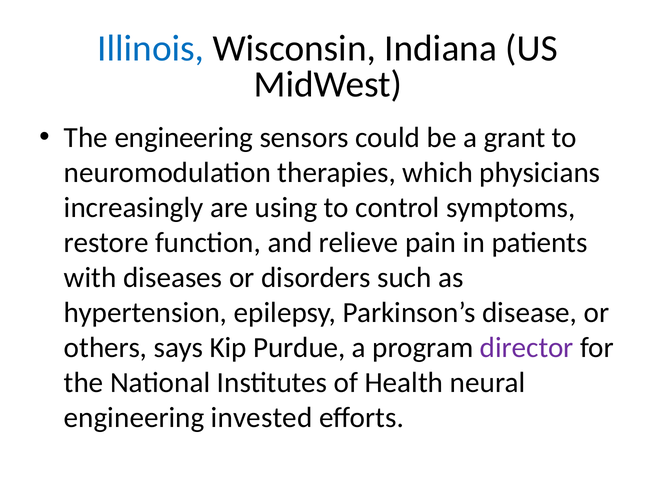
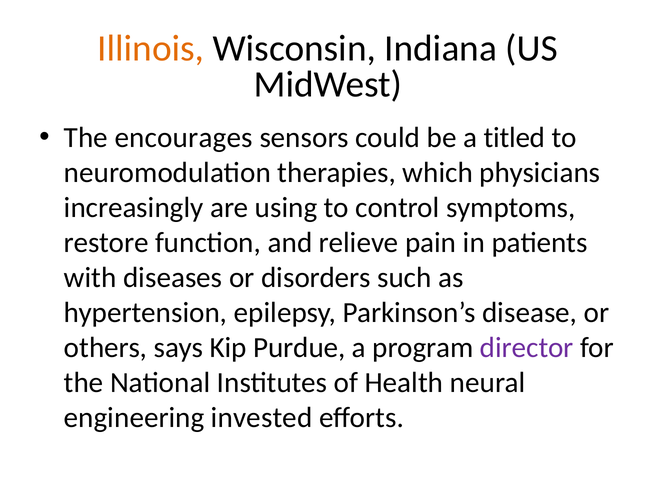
Illinois colour: blue -> orange
The engineering: engineering -> encourages
grant: grant -> titled
